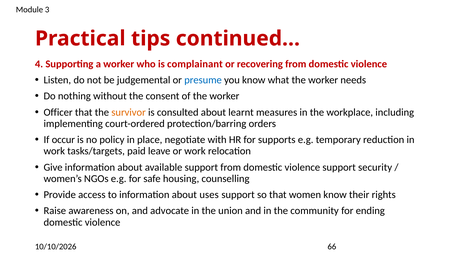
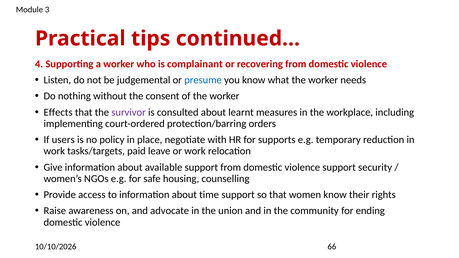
Officer: Officer -> Effects
survivor colour: orange -> purple
occur: occur -> users
uses: uses -> time
